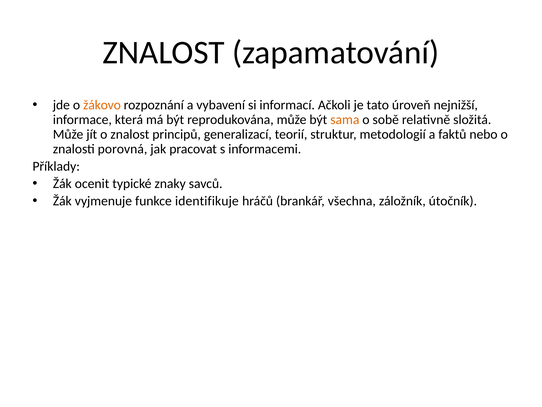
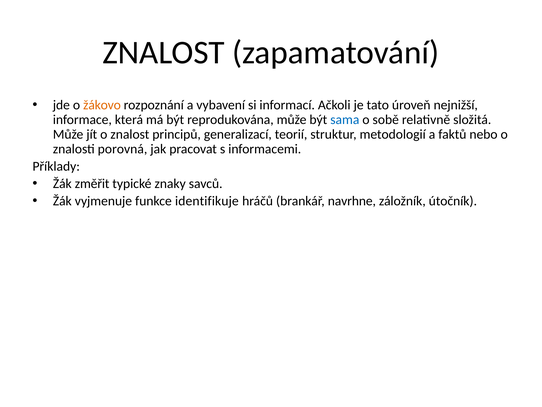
sama colour: orange -> blue
ocenit: ocenit -> změřit
všechna: všechna -> navrhne
